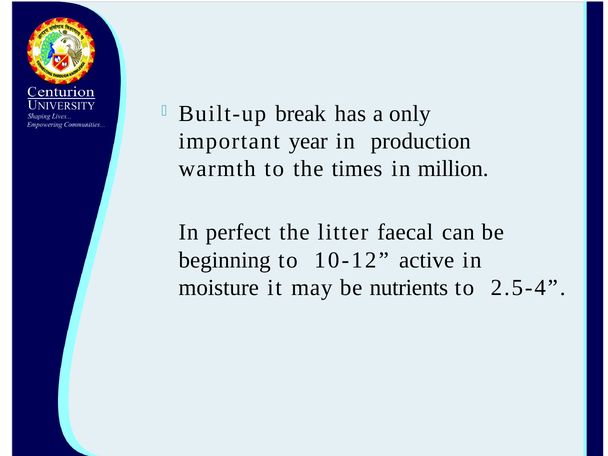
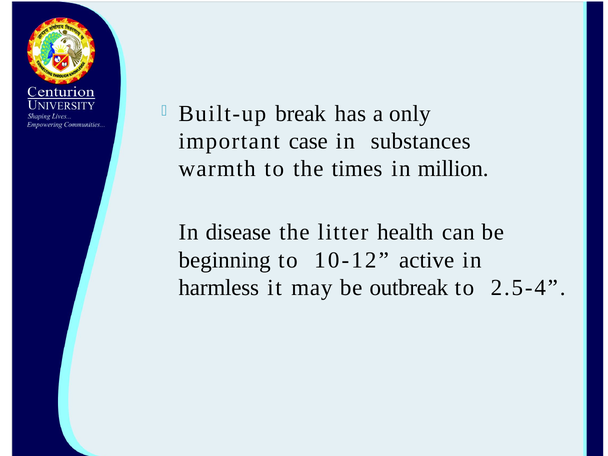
year: year -> case
production: production -> substances
perfect: perfect -> disease
faecal: faecal -> health
moisture: moisture -> harmless
nutrients: nutrients -> outbreak
